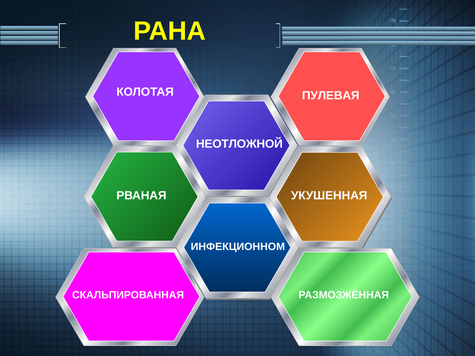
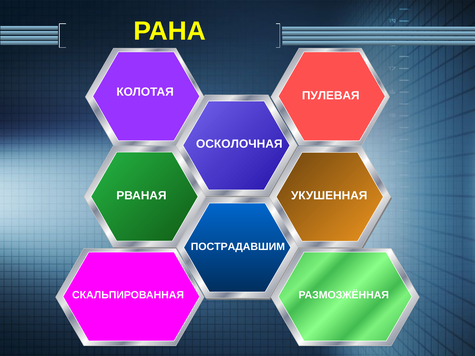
НЕОТЛОЖНОЙ: НЕОТЛОЖНОЙ -> ОСКОЛОЧНАЯ
ИНФЕКЦИОННОМ: ИНФЕКЦИОННОМ -> ПОСТРАДАВШИМ
